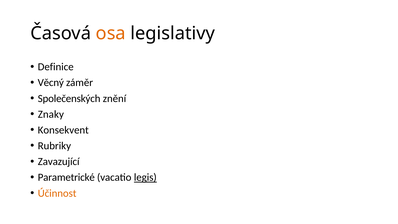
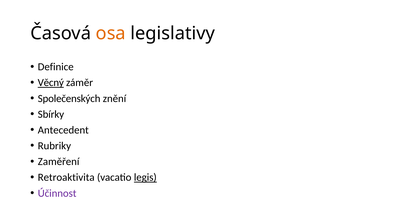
Věcný underline: none -> present
Znaky: Znaky -> Sbírky
Konsekvent: Konsekvent -> Antecedent
Zavazující: Zavazující -> Zaměření
Parametrické: Parametrické -> Retroaktivita
Účinnost colour: orange -> purple
